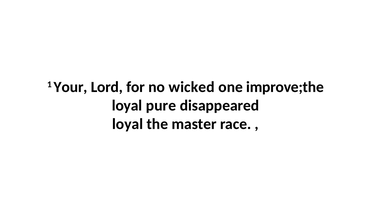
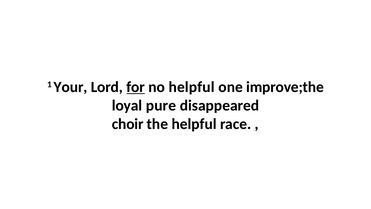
for underline: none -> present
no wicked: wicked -> helpful
loyal at (128, 124): loyal -> choir
the master: master -> helpful
